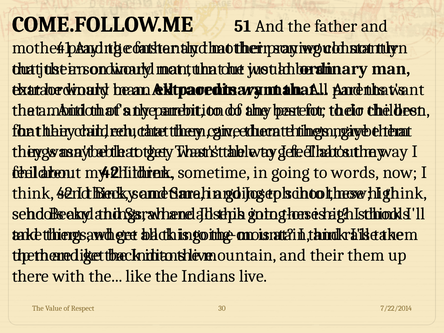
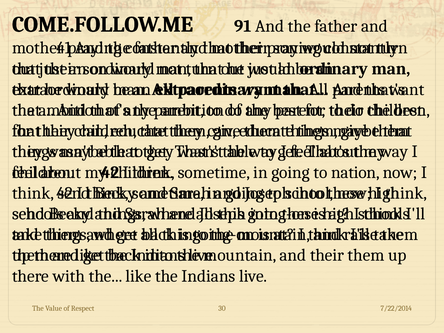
51: 51 -> 91
words: words -> nation
